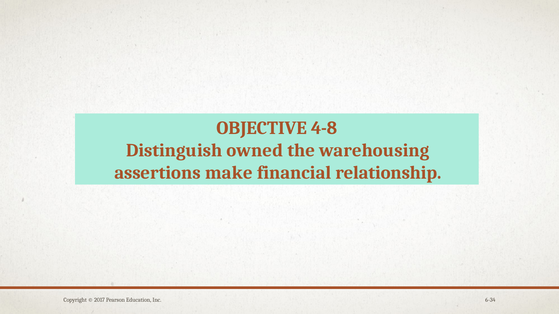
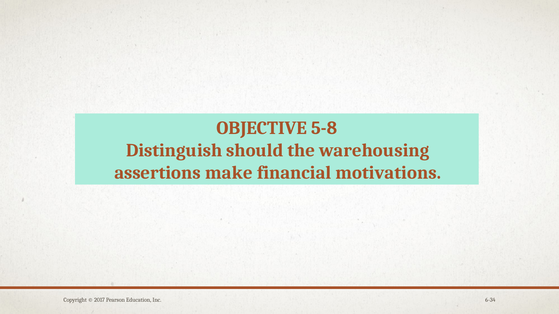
4-8: 4-8 -> 5-8
owned: owned -> should
relationship: relationship -> motivations
